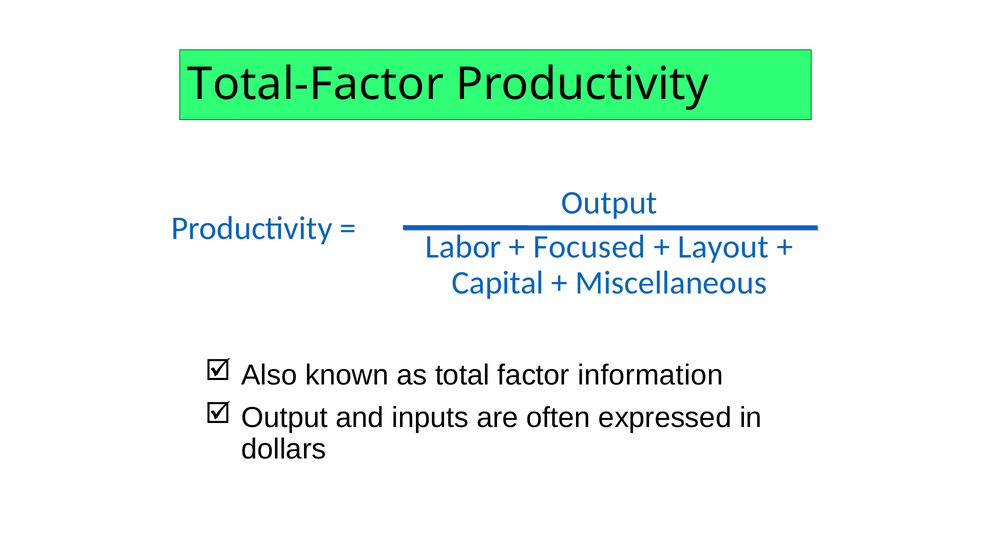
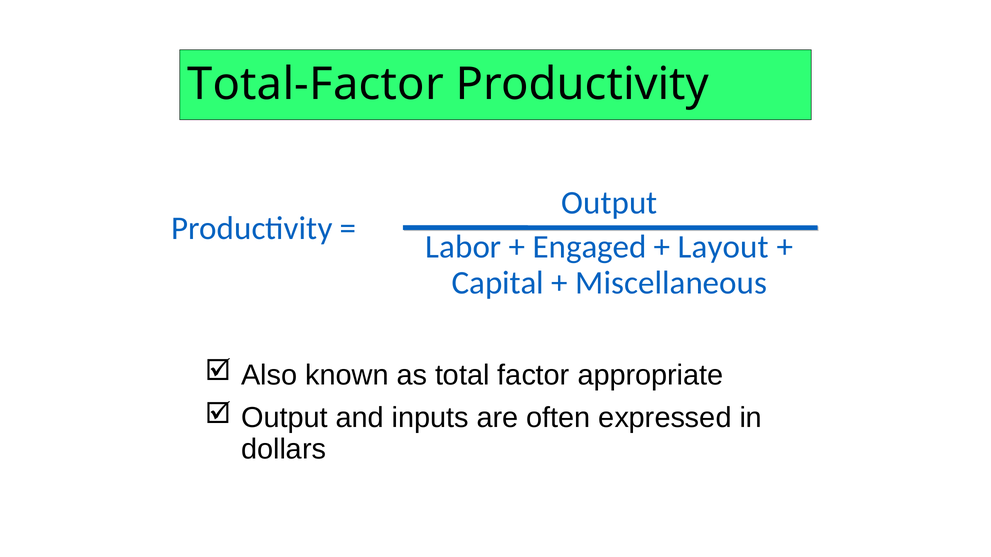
Focused: Focused -> Engaged
information: information -> appropriate
